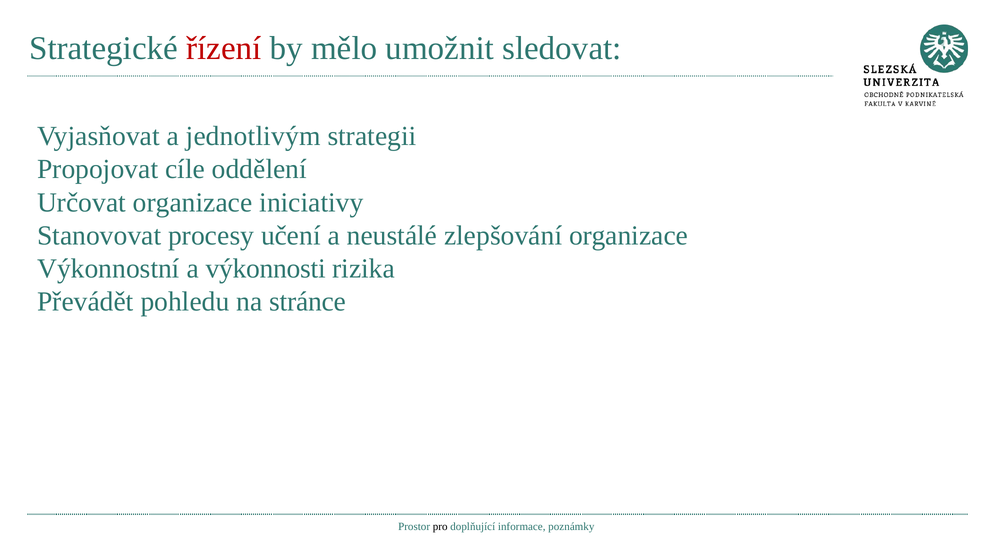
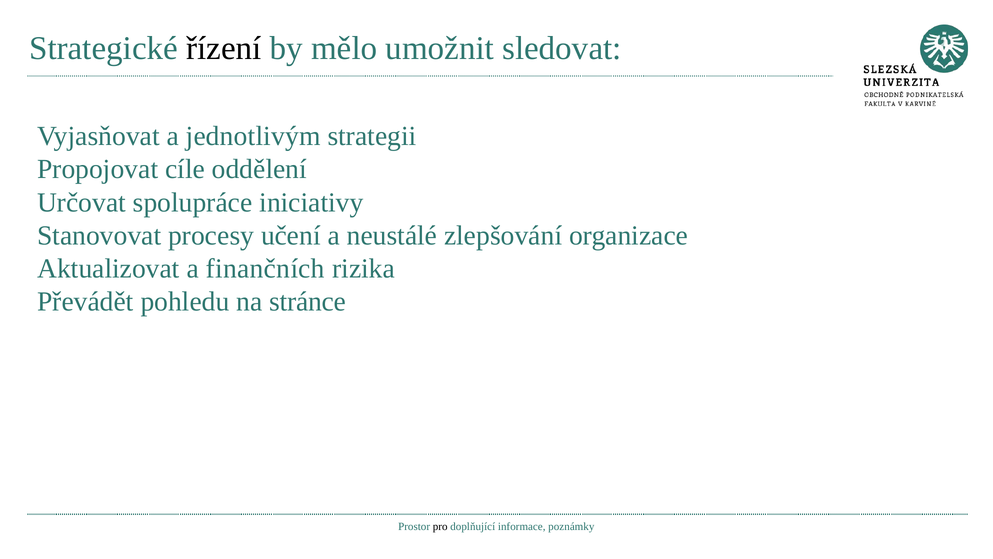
řízení colour: red -> black
Určovat organizace: organizace -> spolupráce
Výkonnostní: Výkonnostní -> Aktualizovat
výkonnosti: výkonnosti -> finančních
